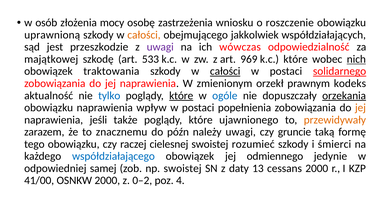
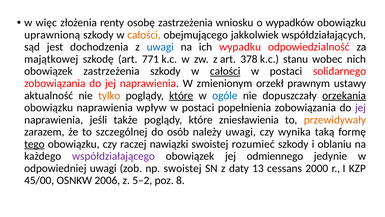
osób: osób -> więc
mocy: mocy -> renty
roszczenie: roszczenie -> wypadków
przeszkodzie: przeszkodzie -> dochodzenia
uwagi at (160, 47) colour: purple -> blue
wówczas: wówczas -> wypadku
533: 533 -> 771
969: 969 -> 378
k.c które: które -> stanu
nich underline: present -> none
obowiązek traktowania: traktowania -> zastrzeżenia
solidarnego underline: present -> none
kodeks: kodeks -> ustawy
tylko colour: blue -> orange
jej at (360, 107) colour: orange -> purple
ujawnionego: ujawnionego -> zniesławienia
znacznemu: znacznemu -> szczególnej
późn: późn -> osób
gruncie: gruncie -> wynika
tego underline: none -> present
cielesnej: cielesnej -> nawiązki
śmierci: śmierci -> oblaniu
współdziałającego colour: blue -> purple
odpowiedniej samej: samej -> uwagi
41/00: 41/00 -> 45/00
OSNKW 2000: 2000 -> 2006
0–2: 0–2 -> 5–2
4: 4 -> 8
